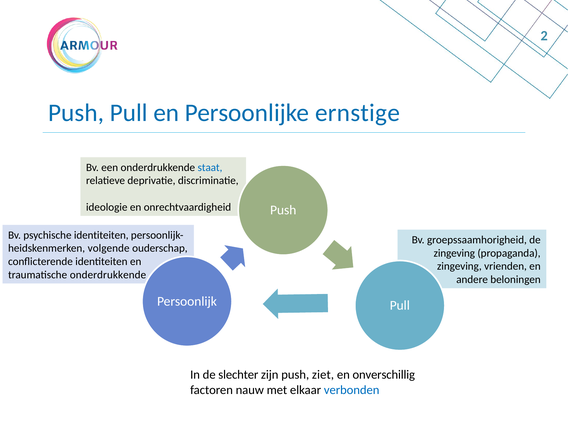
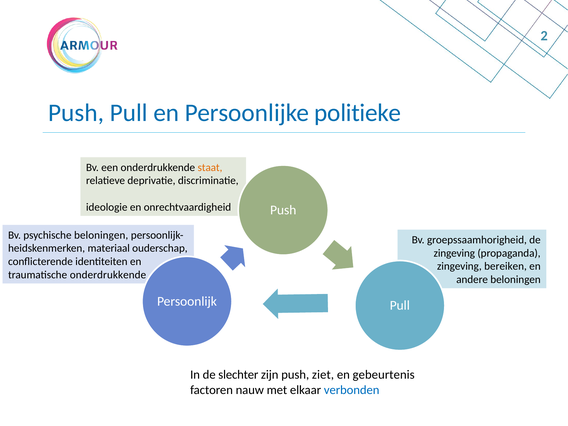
ernstige: ernstige -> politieke
staat colour: blue -> orange
psychische identiteiten: identiteiten -> beloningen
volgende: volgende -> materiaal
vrienden: vrienden -> bereiken
onverschillig: onverschillig -> gebeurtenis
